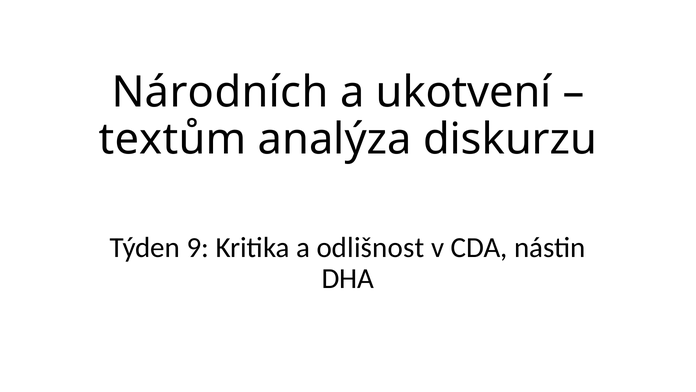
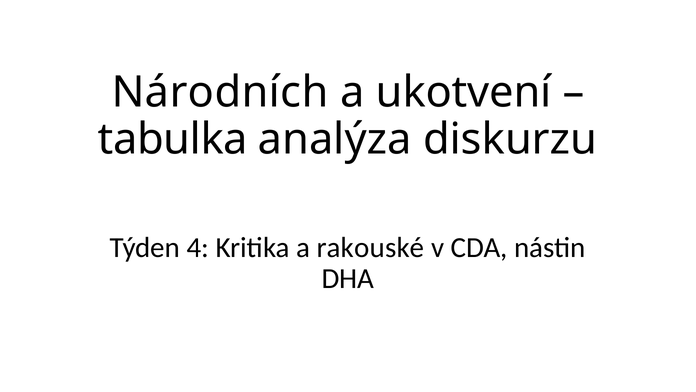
textům: textům -> tabulka
9: 9 -> 4
odlišnost: odlišnost -> rakouské
